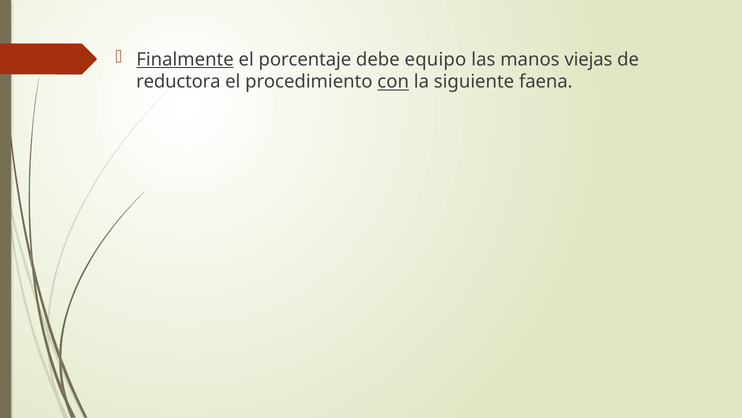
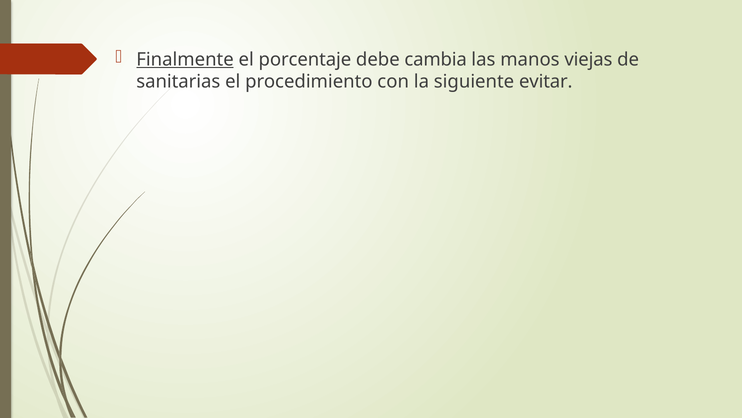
equipo: equipo -> cambia
reductora: reductora -> sanitarias
con underline: present -> none
faena: faena -> evitar
